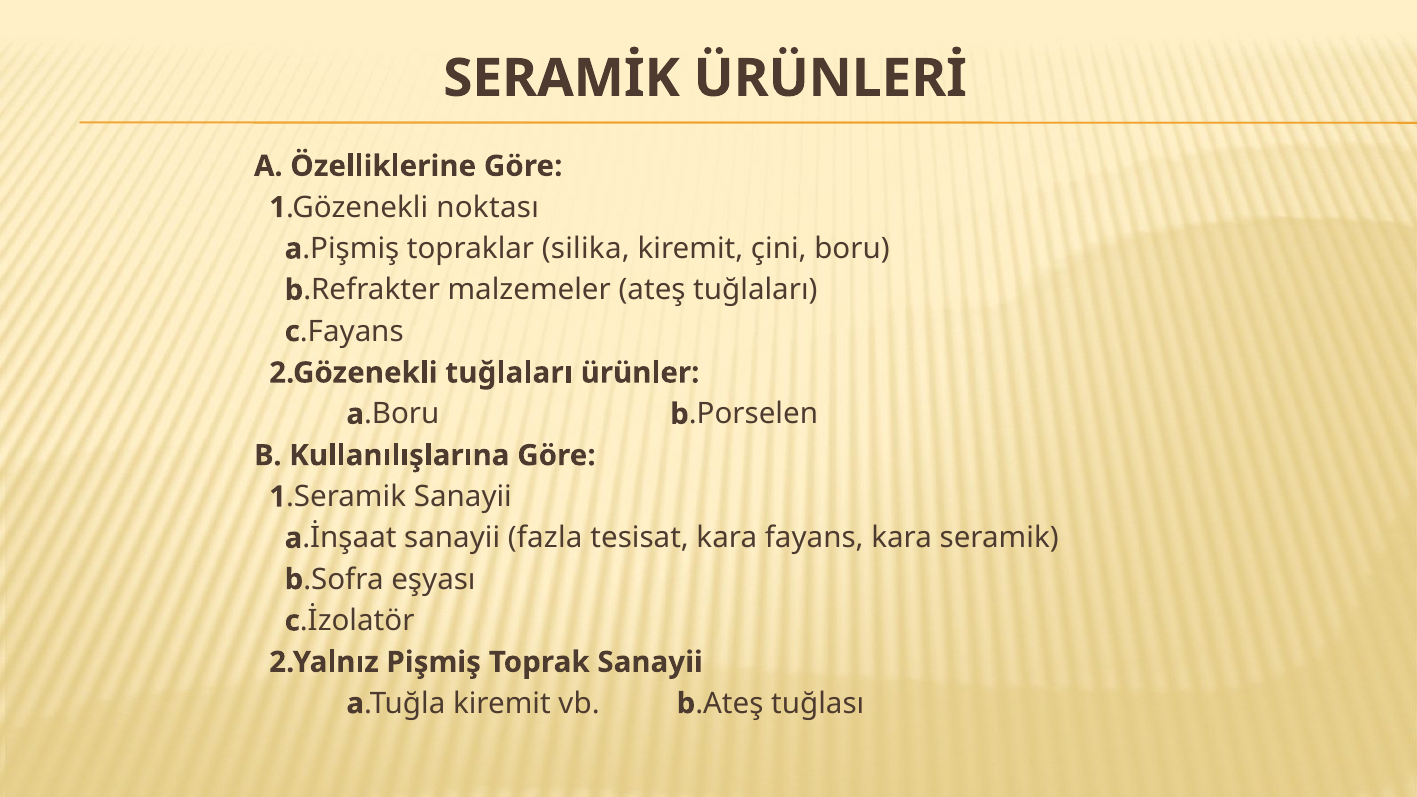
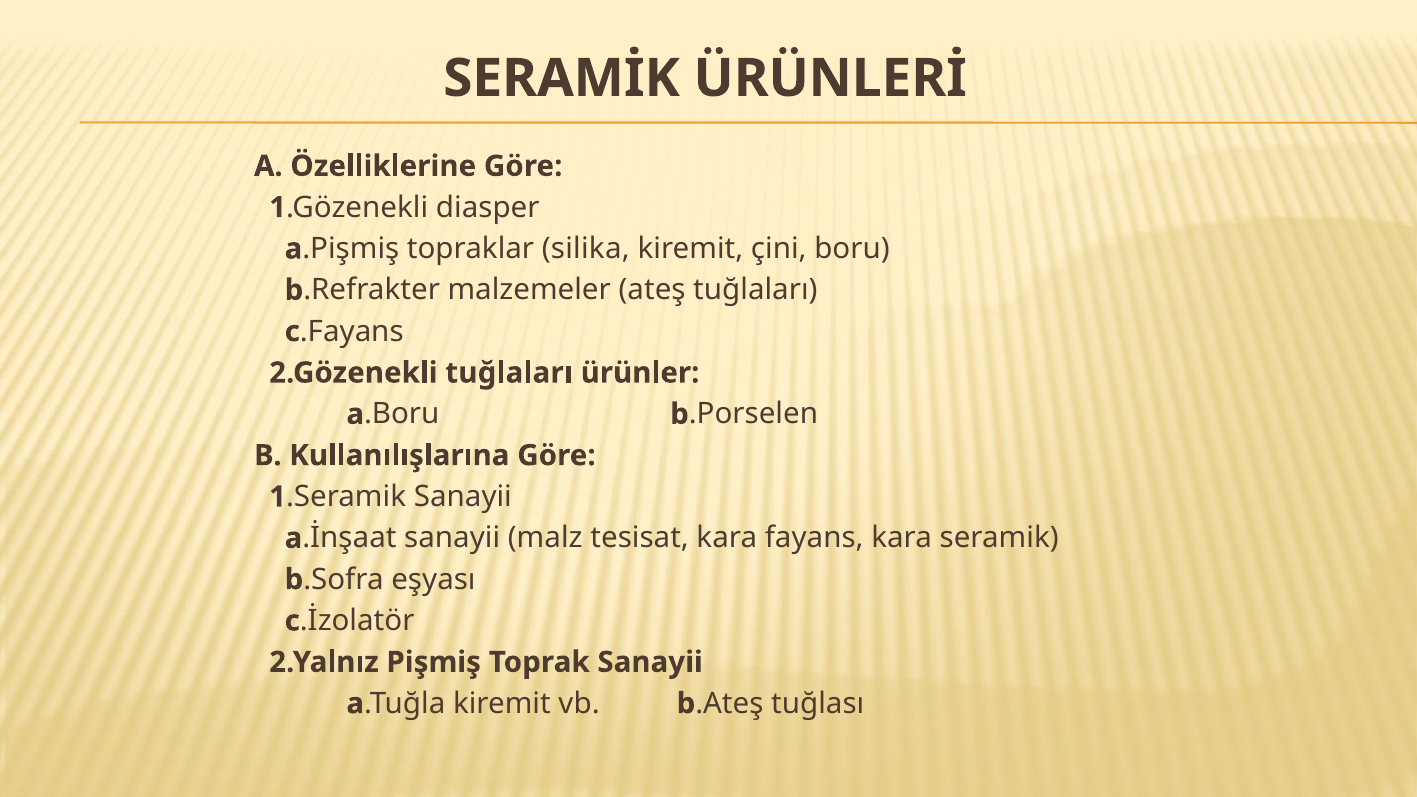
noktası: noktası -> diasper
fazla: fazla -> malz
